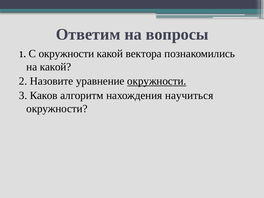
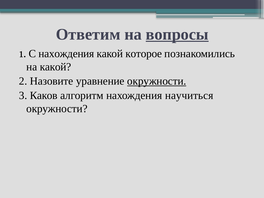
вопросы underline: none -> present
С окружности: окружности -> нахождения
вектора: вектора -> которое
